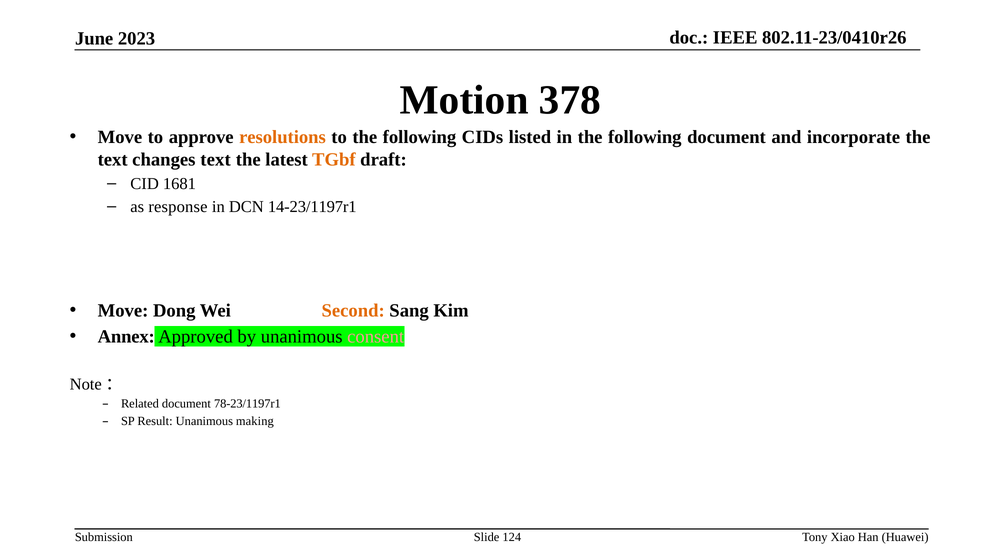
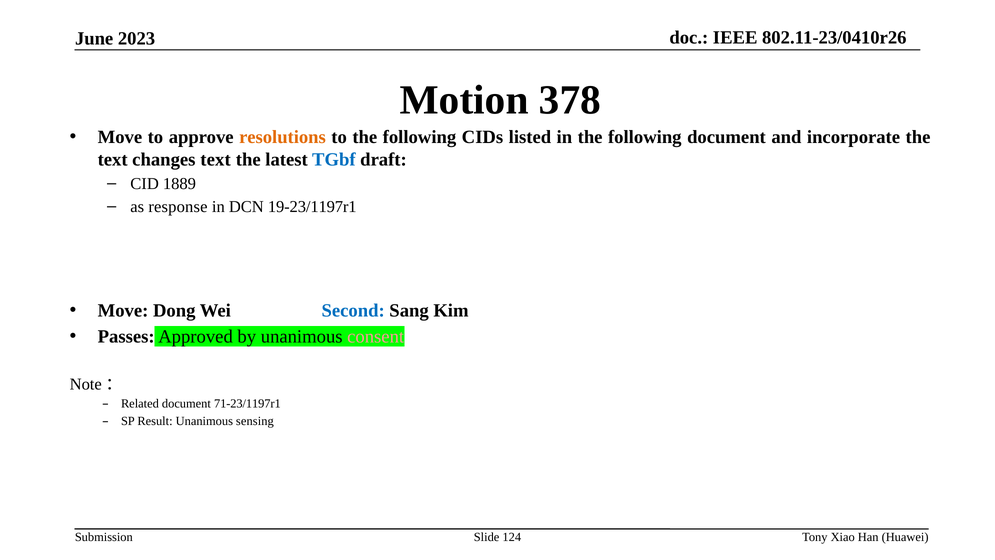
TGbf colour: orange -> blue
1681: 1681 -> 1889
14-23/1197r1: 14-23/1197r1 -> 19-23/1197r1
Second colour: orange -> blue
Annex: Annex -> Passes
78-23/1197r1: 78-23/1197r1 -> 71-23/1197r1
making: making -> sensing
